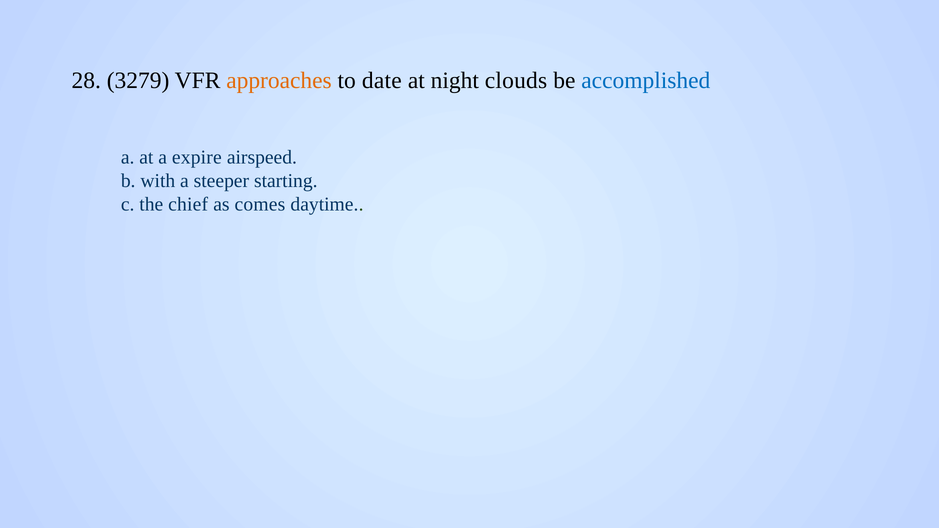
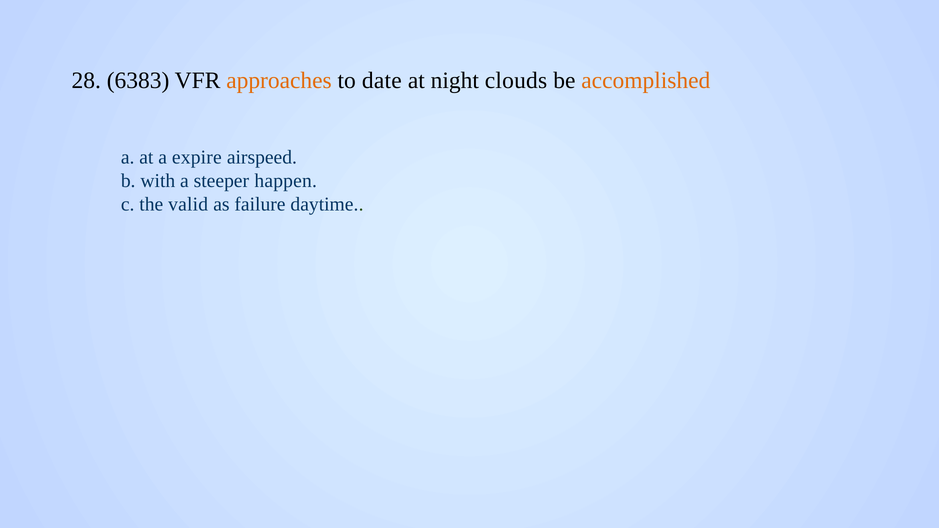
3279: 3279 -> 6383
accomplished colour: blue -> orange
starting: starting -> happen
chief: chief -> valid
comes: comes -> failure
